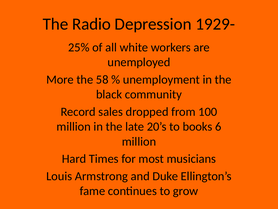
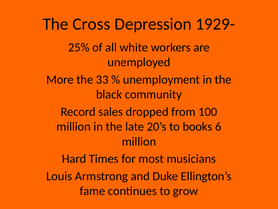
Radio: Radio -> Cross
58: 58 -> 33
